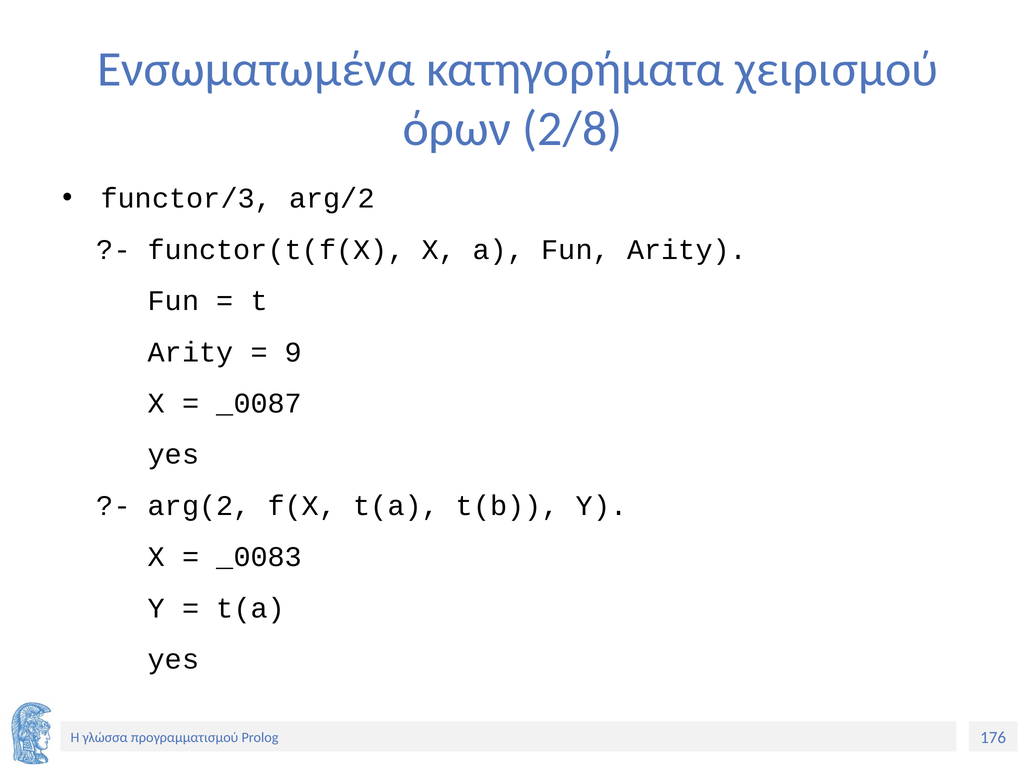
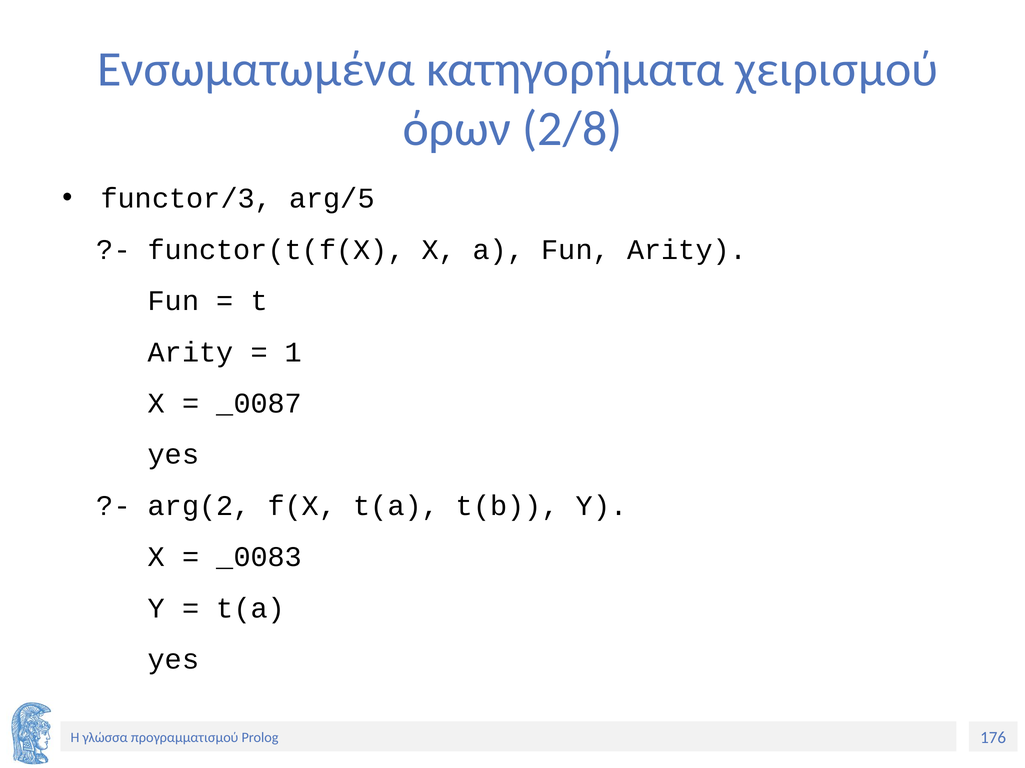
arg/2: arg/2 -> arg/5
9: 9 -> 1
